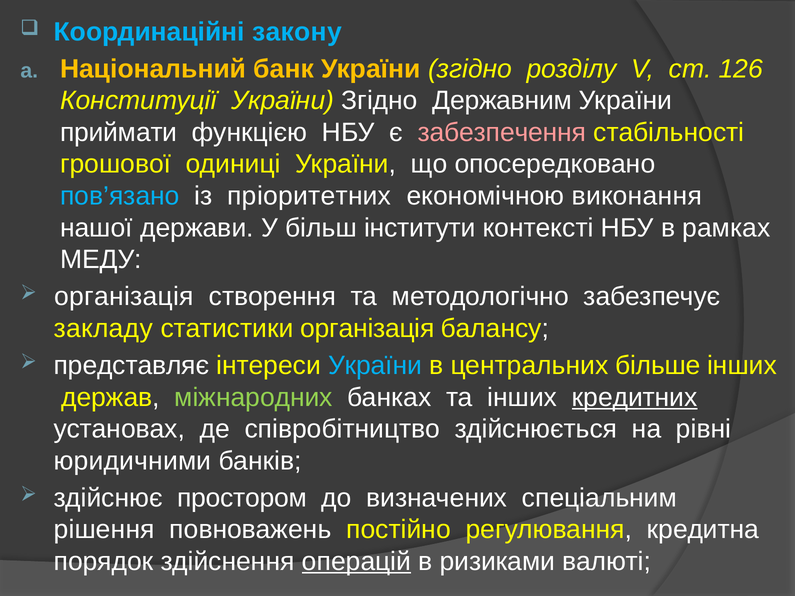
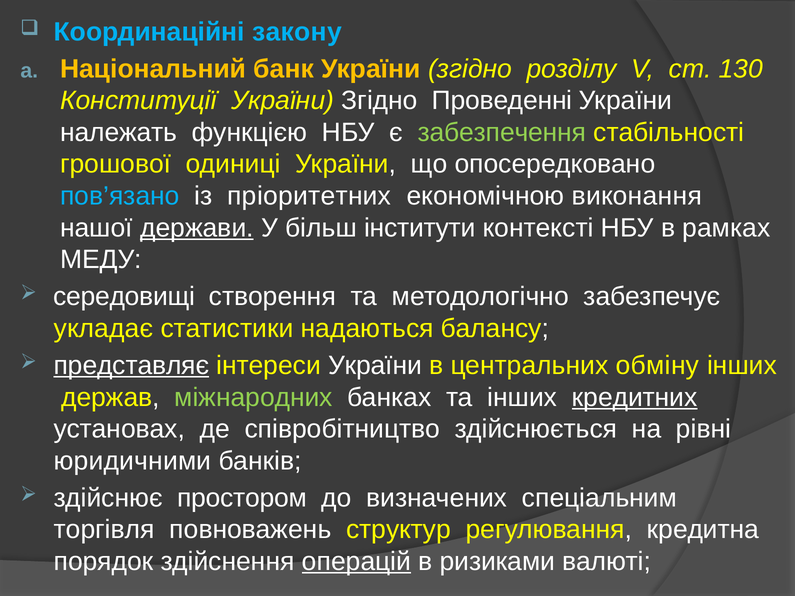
126: 126 -> 130
Державним: Державним -> Проведенні
приймати: приймати -> належать
забезпечення colour: pink -> light green
держави underline: none -> present
організація at (124, 297): організація -> середовищі
закладу: закладу -> укладає
статистики організація: організація -> надаються
представляє underline: none -> present
України at (375, 366) colour: light blue -> white
більше: більше -> обміну
рішення: рішення -> торгівля
постійно: постійно -> структур
